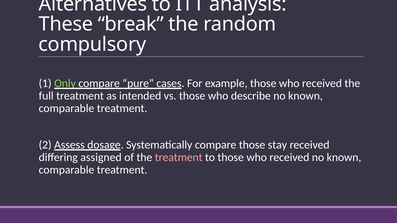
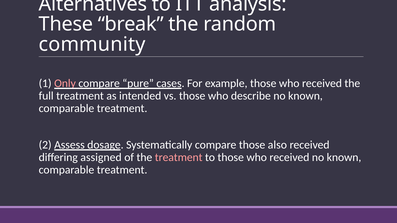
compulsory: compulsory -> community
Only colour: light green -> pink
stay: stay -> also
